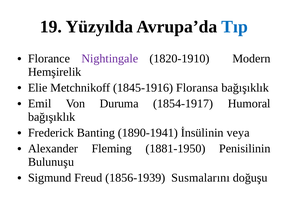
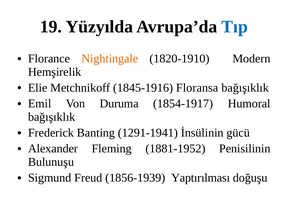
Nightingale colour: purple -> orange
1890-1941: 1890-1941 -> 1291-1941
veya: veya -> gücü
1881-1950: 1881-1950 -> 1881-1952
Susmalarını: Susmalarını -> Yaptırılması
